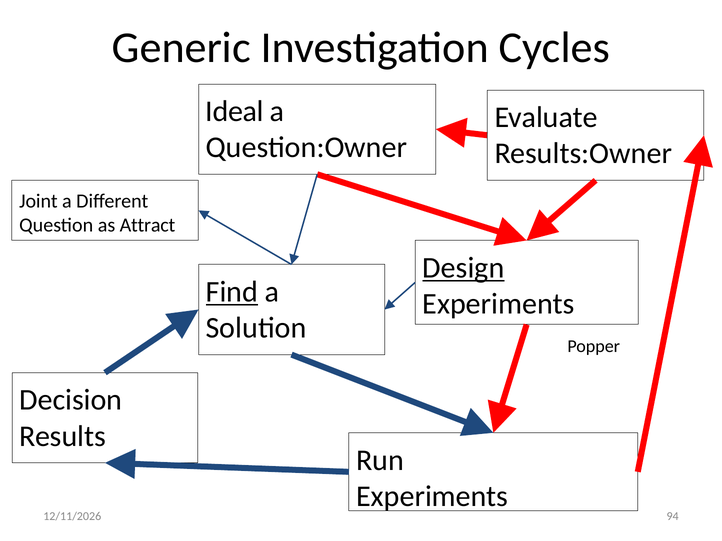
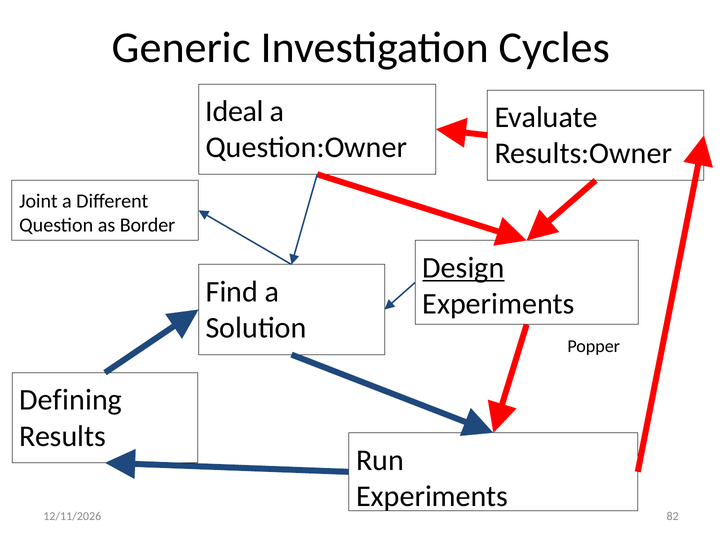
Attract: Attract -> Border
Find underline: present -> none
Decision: Decision -> Defining
94: 94 -> 82
